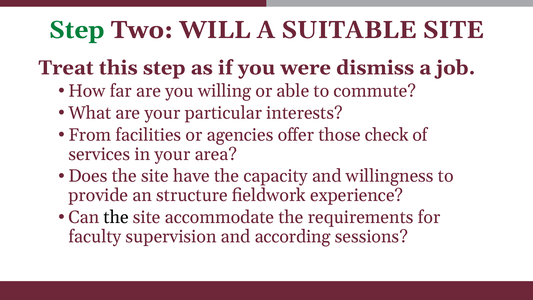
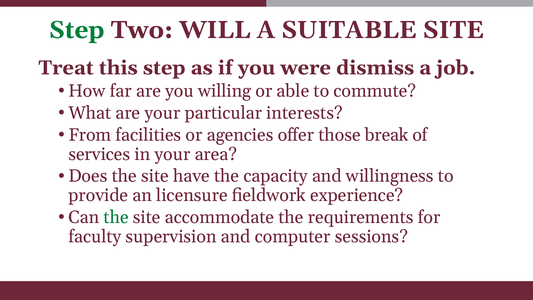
check: check -> break
structure: structure -> licensure
the at (116, 217) colour: black -> green
according: according -> computer
